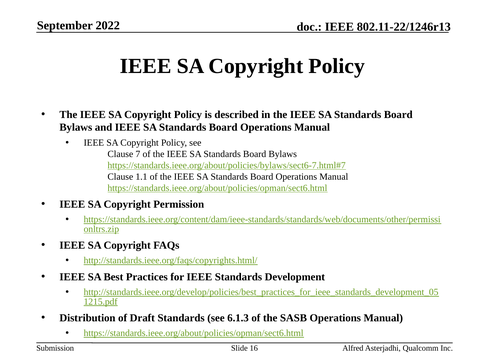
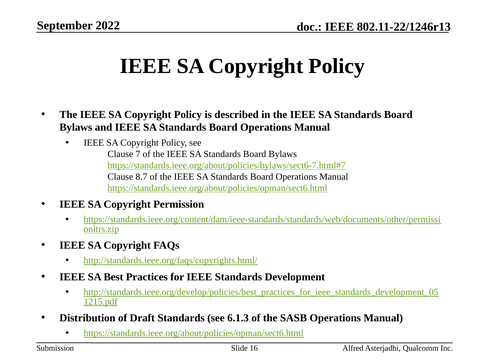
1.1: 1.1 -> 8.7
